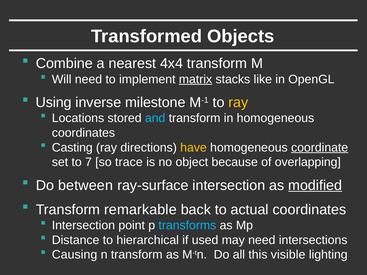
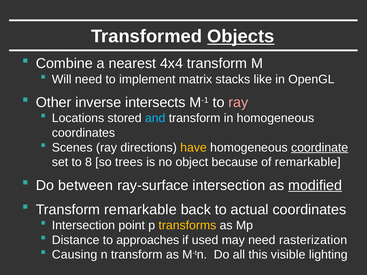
Objects underline: none -> present
matrix underline: present -> none
Using: Using -> Other
milestone: milestone -> intersects
ray at (238, 102) colour: yellow -> pink
Casting: Casting -> Scenes
7: 7 -> 8
trace: trace -> trees
of overlapping: overlapping -> remarkable
transforms colour: light blue -> yellow
hierarchical: hierarchical -> approaches
intersections: intersections -> rasterization
